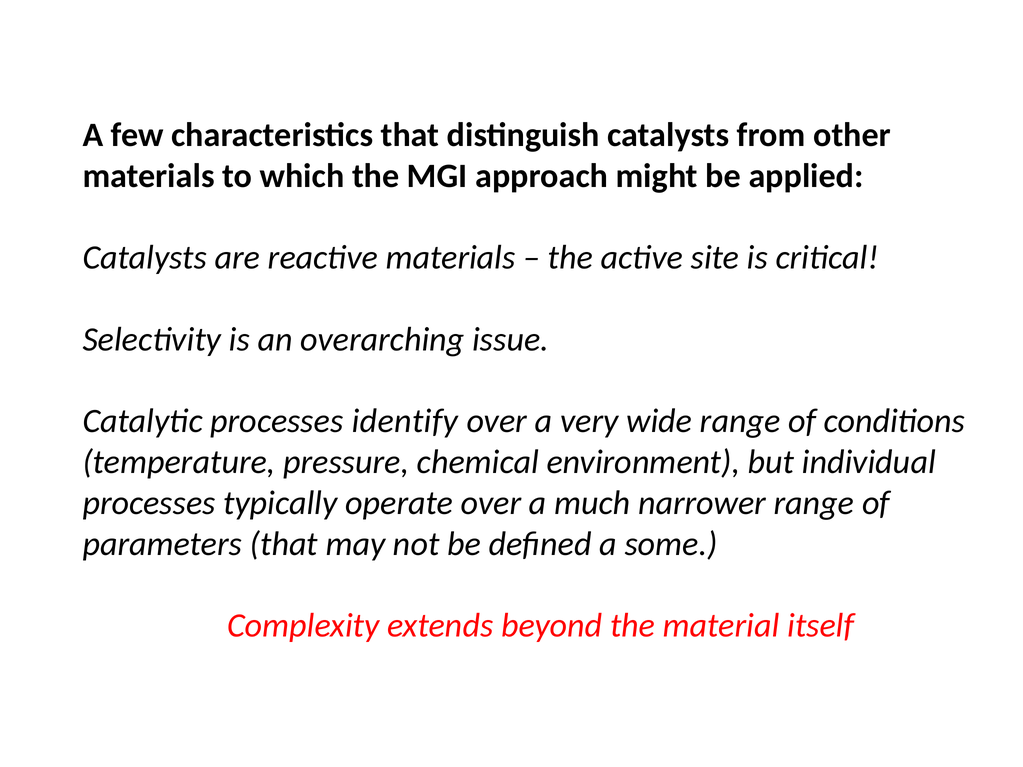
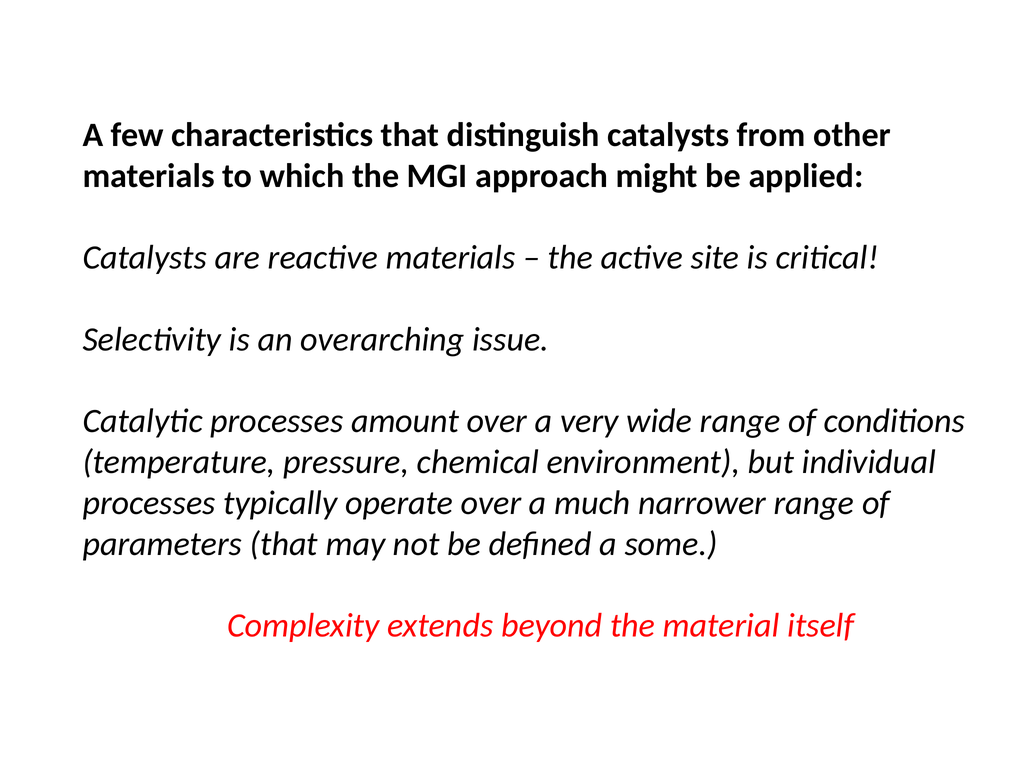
identify: identify -> amount
